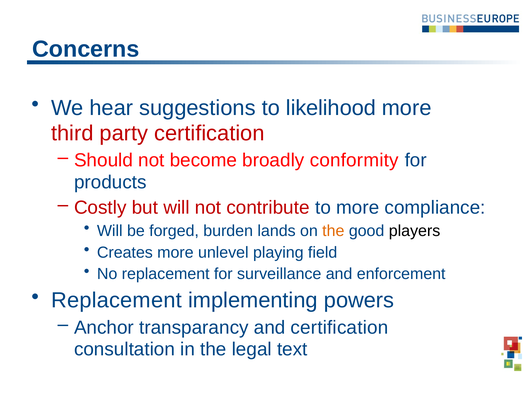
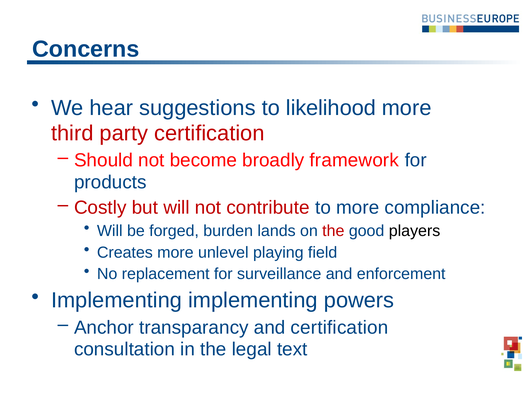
conformity: conformity -> framework
the at (333, 231) colour: orange -> red
Replacement at (116, 300): Replacement -> Implementing
